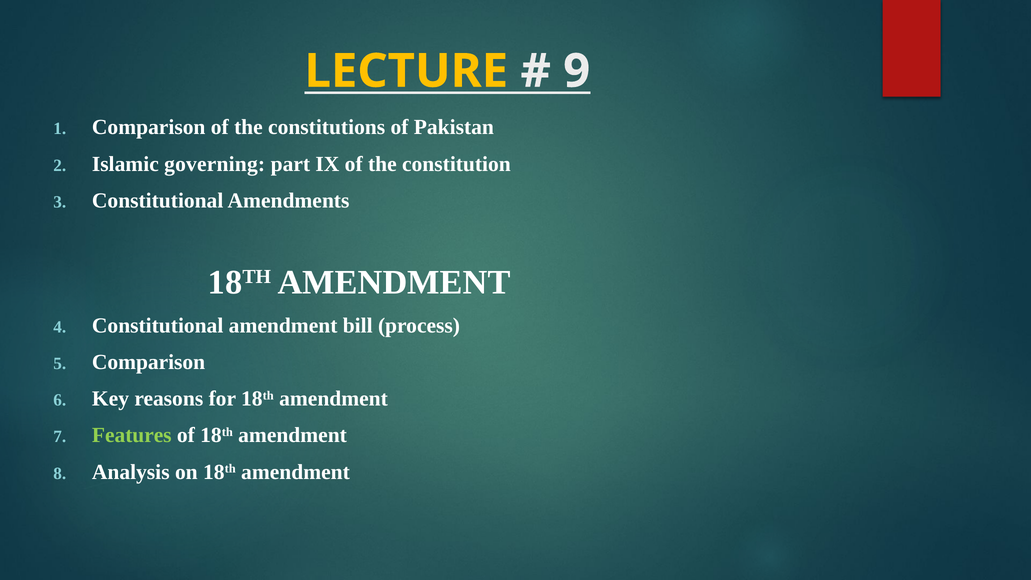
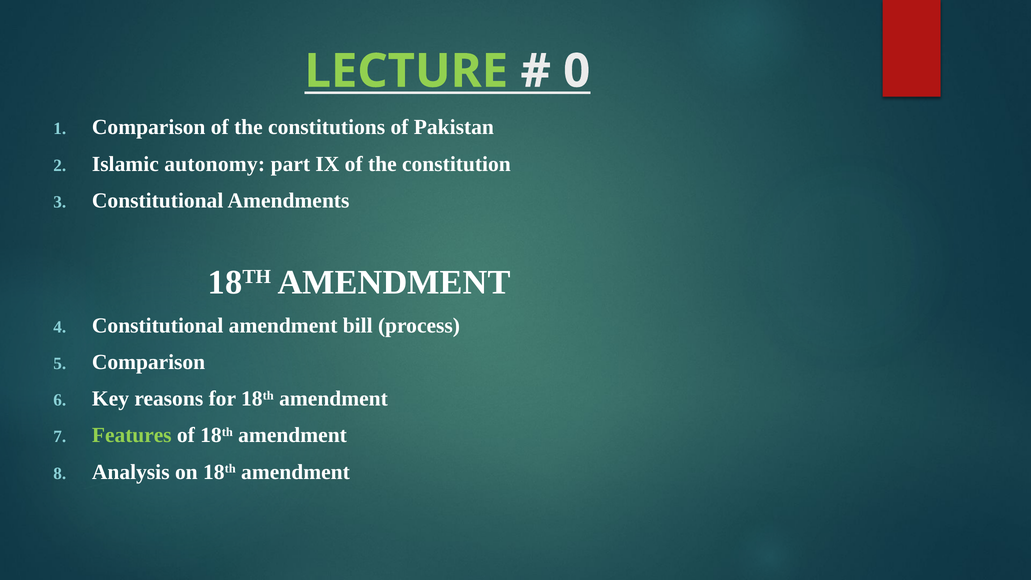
LECTURE colour: yellow -> light green
9: 9 -> 0
governing: governing -> autonomy
